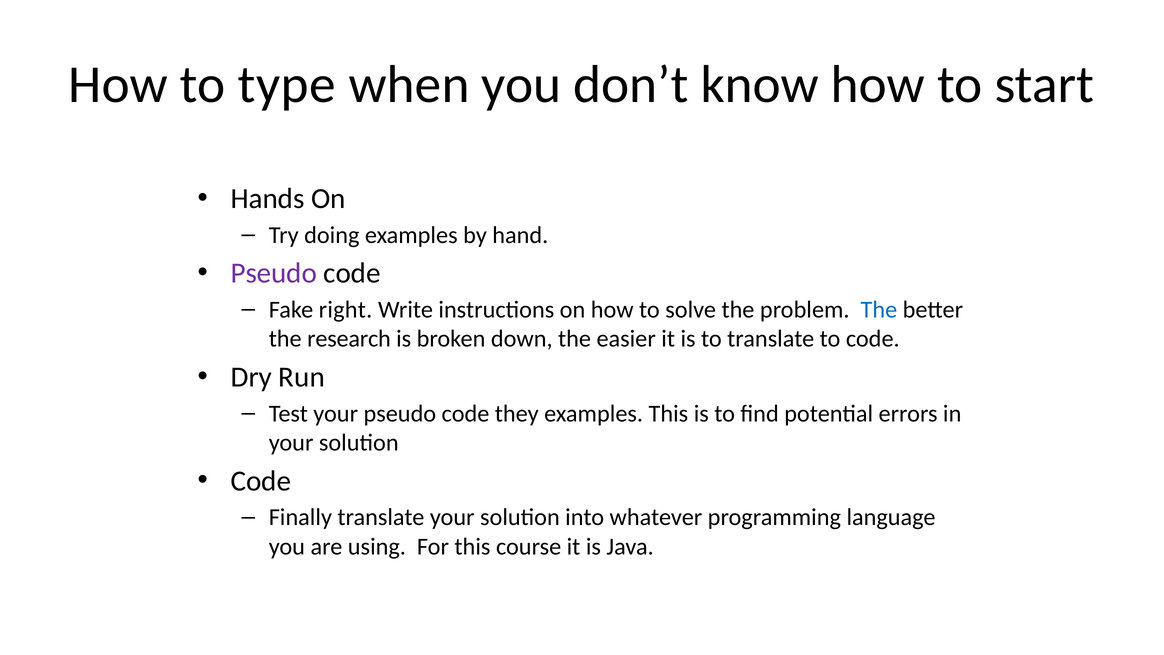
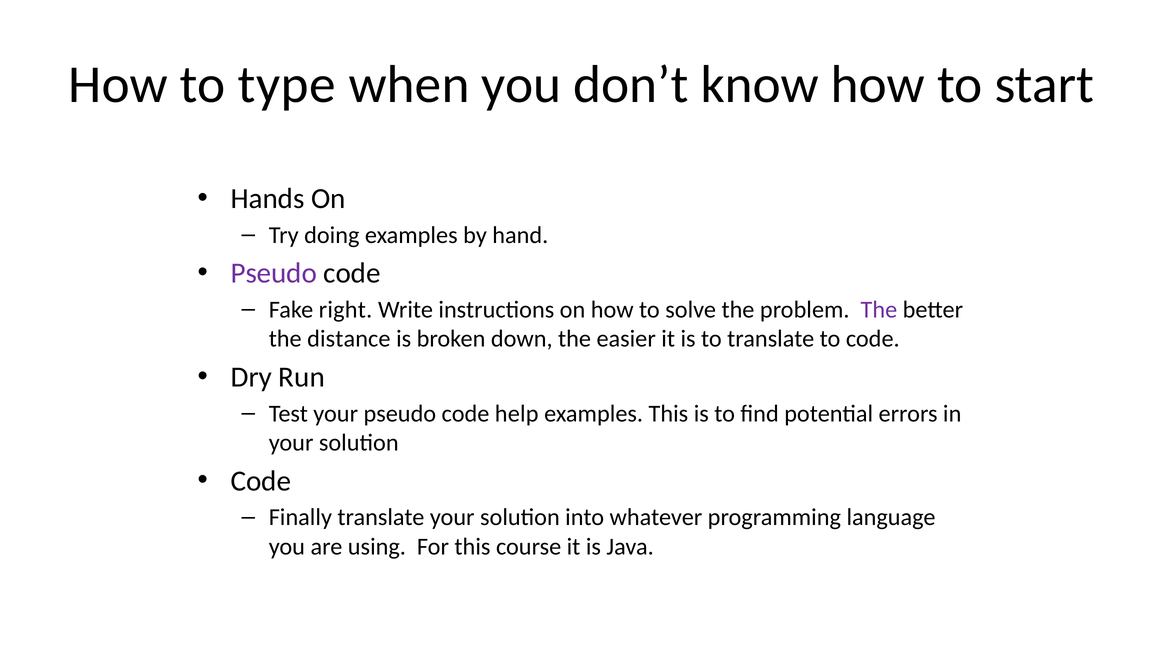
The at (879, 310) colour: blue -> purple
research: research -> distance
they: they -> help
